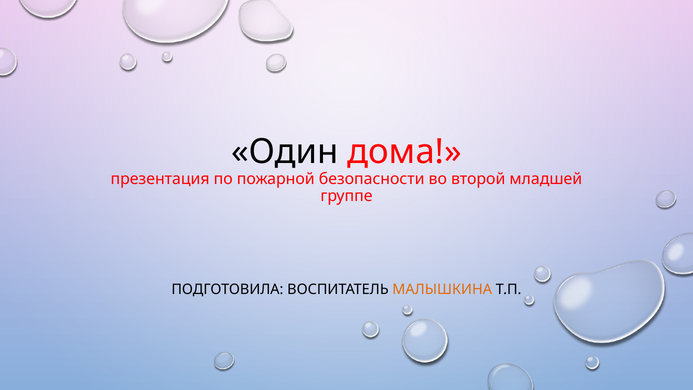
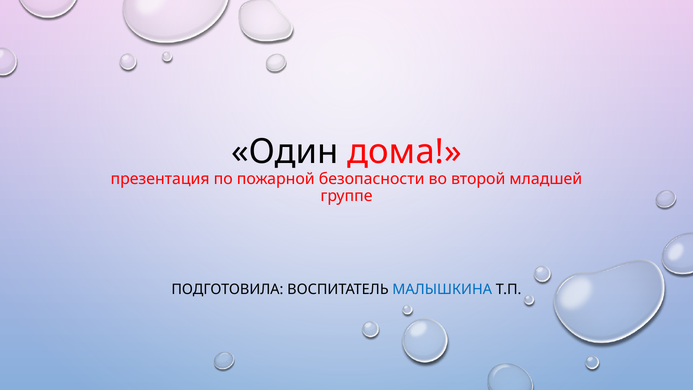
МАЛЫШКИНА colour: orange -> blue
